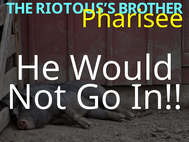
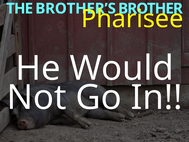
RIOTOUS’S: RIOTOUS’S -> BROTHER’S
